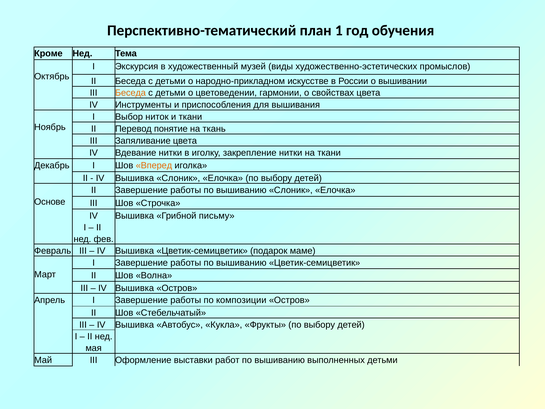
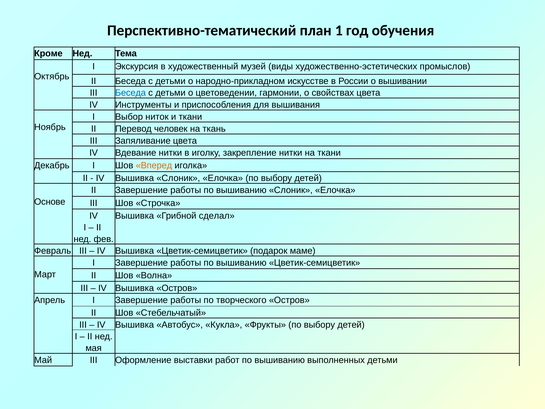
Беседа at (130, 93) colour: orange -> blue
понятие: понятие -> человек
письму: письму -> сделал
композиции: композиции -> творческого
